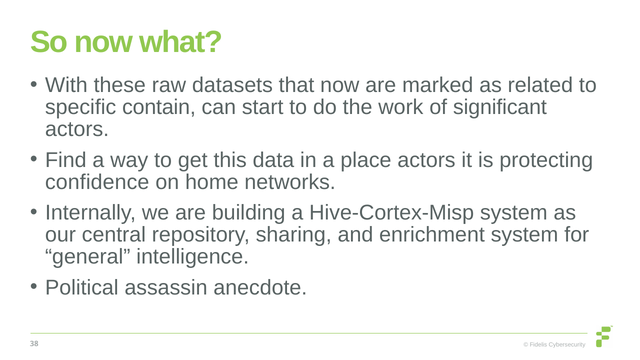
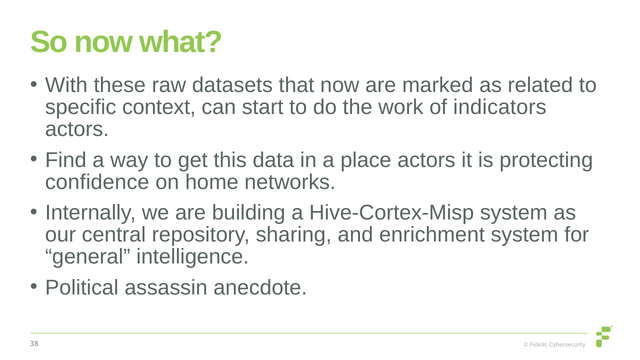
contain: contain -> context
significant: significant -> indicators
